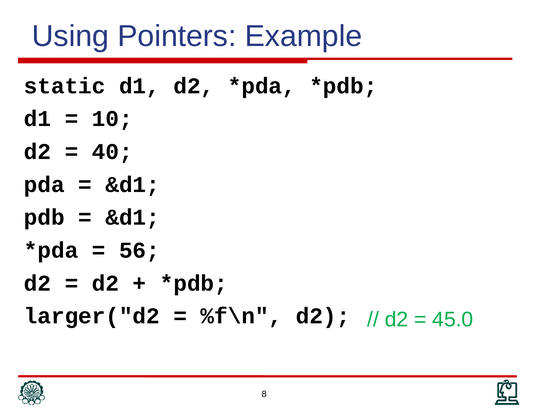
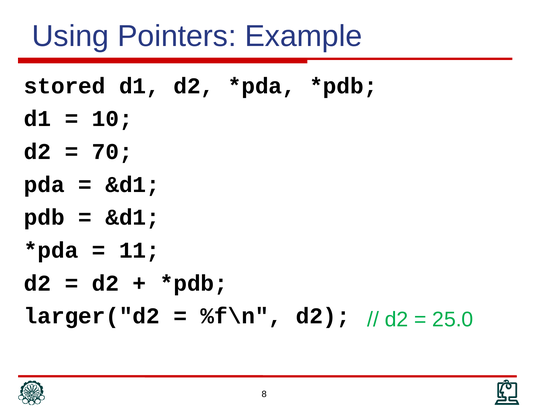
static: static -> stored
40: 40 -> 70
56: 56 -> 11
45.0: 45.0 -> 25.0
